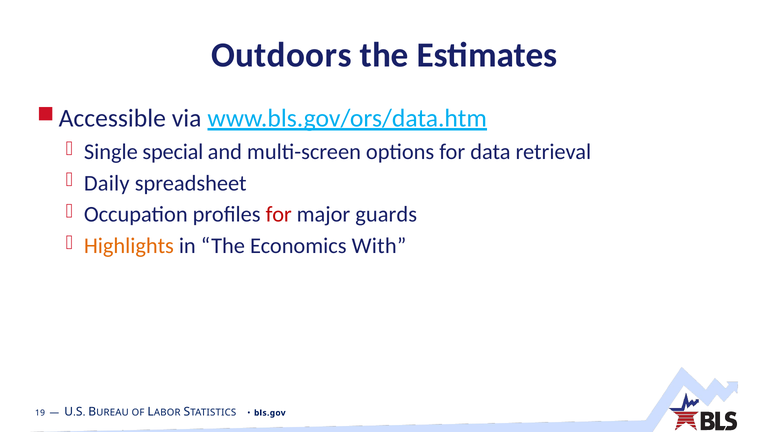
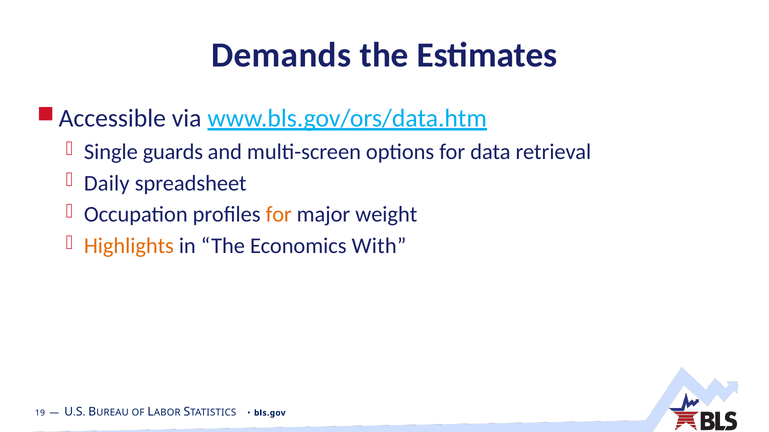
Outdoors: Outdoors -> Demands
special: special -> guards
for at (279, 215) colour: red -> orange
guards: guards -> weight
